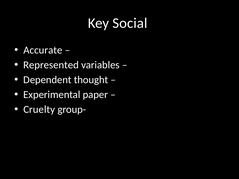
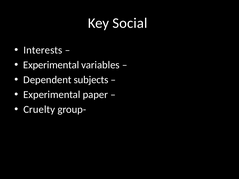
Accurate: Accurate -> Interests
Represented at (51, 65): Represented -> Experimental
thought: thought -> subjects
